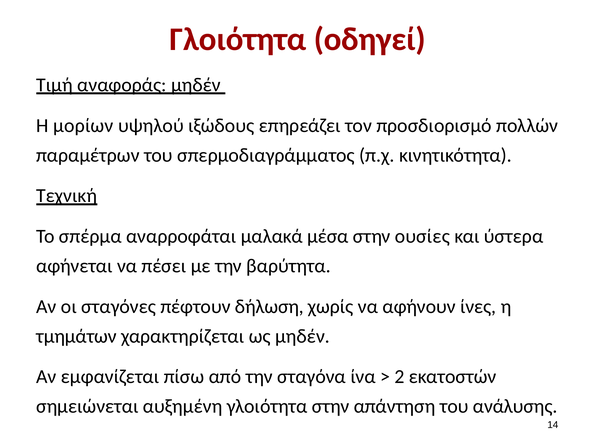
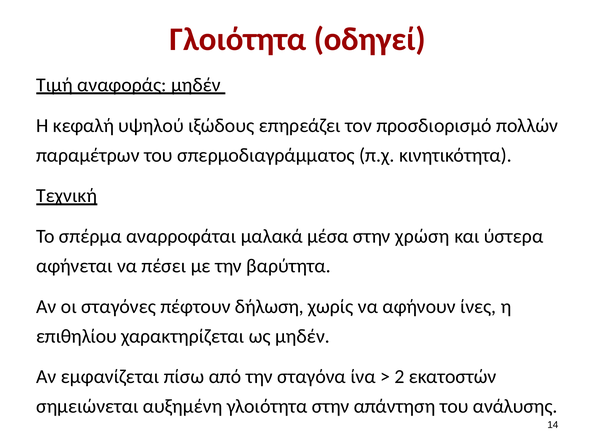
μορίων: μορίων -> κεφαλή
ουσίες: ουσίες -> χρώση
τμημάτων: τμημάτων -> επιθηλίου
